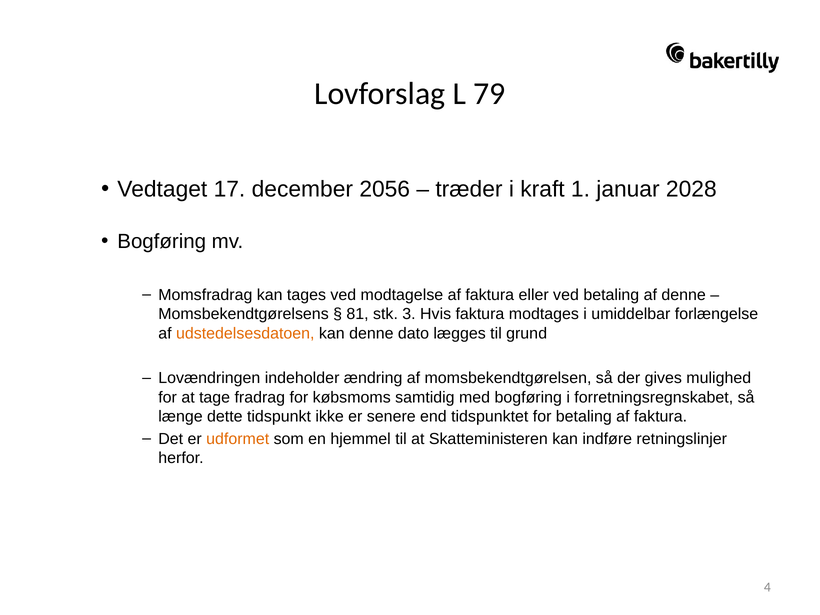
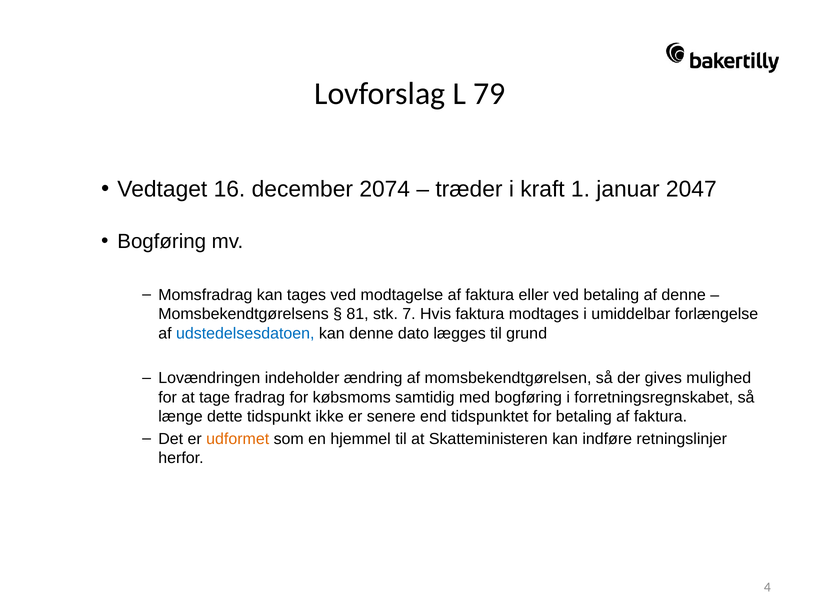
17: 17 -> 16
2056: 2056 -> 2074
2028: 2028 -> 2047
3: 3 -> 7
udstedelsesdatoen colour: orange -> blue
